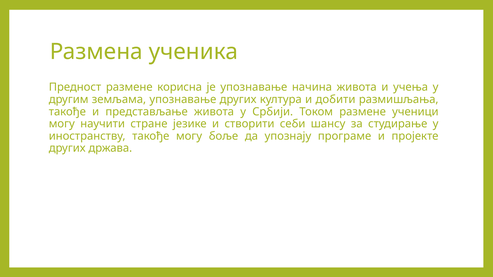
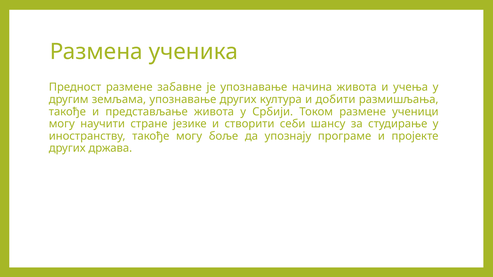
корисна: корисна -> забавне
